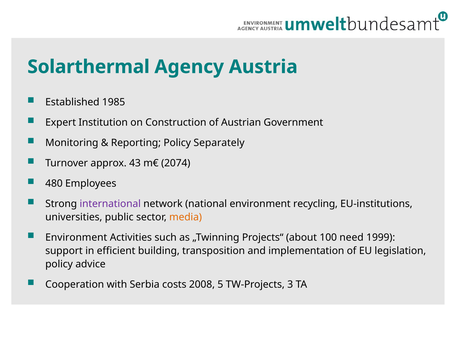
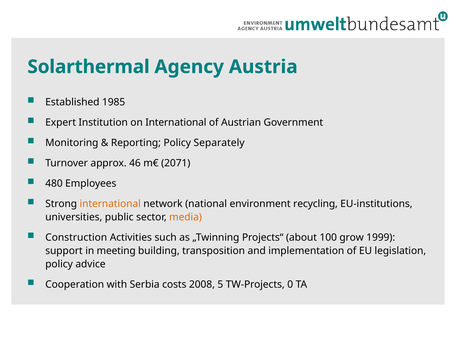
on Construction: Construction -> International
43: 43 -> 46
2074: 2074 -> 2071
international at (110, 204) colour: purple -> orange
Environment at (76, 237): Environment -> Construction
need: need -> grow
efficient: efficient -> meeting
3: 3 -> 0
